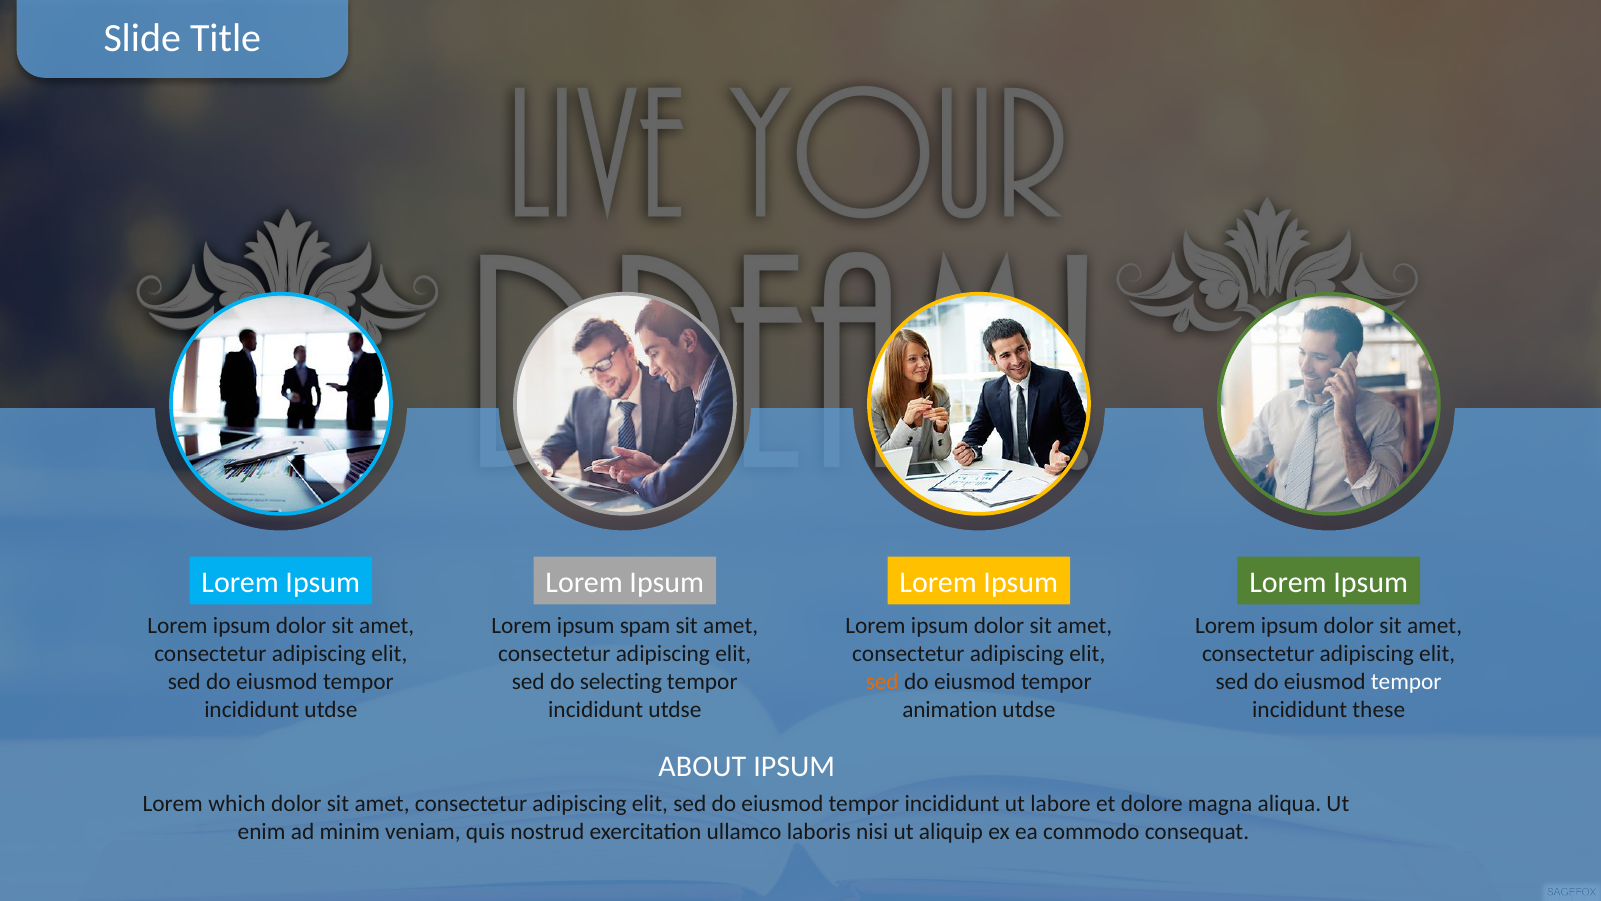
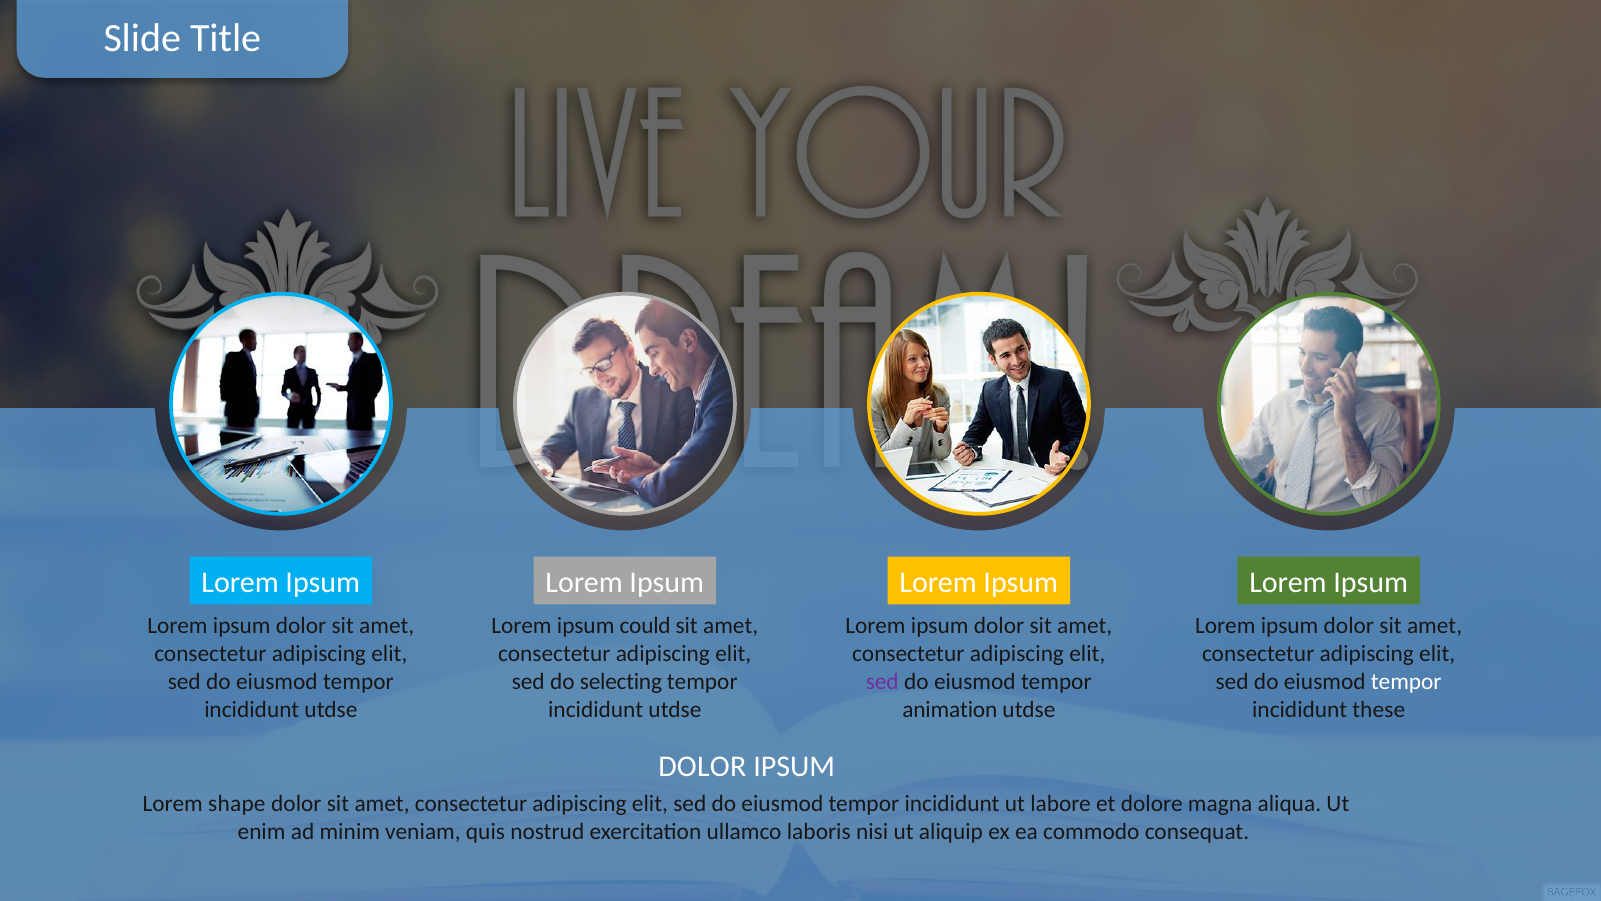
spam: spam -> could
sed at (882, 682) colour: orange -> purple
ABOUT at (702, 767): ABOUT -> DOLOR
which: which -> shape
